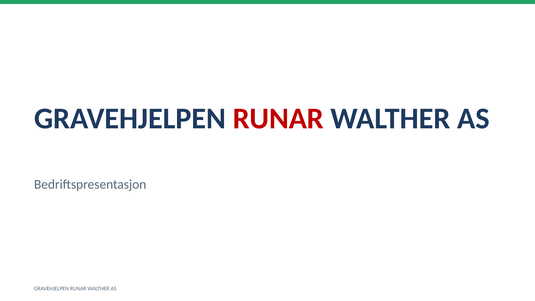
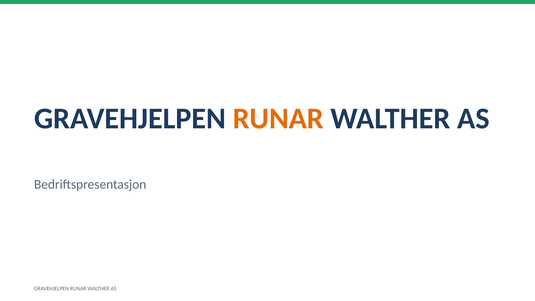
RUNAR at (278, 119) colour: red -> orange
